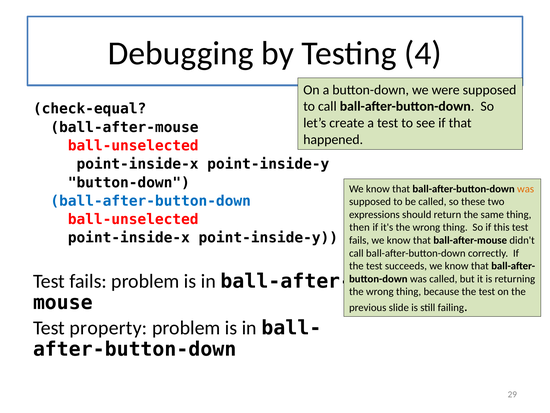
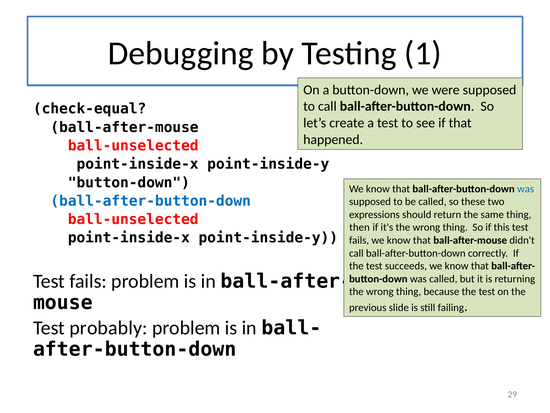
4: 4 -> 1
was at (526, 189) colour: orange -> blue
property: property -> probably
